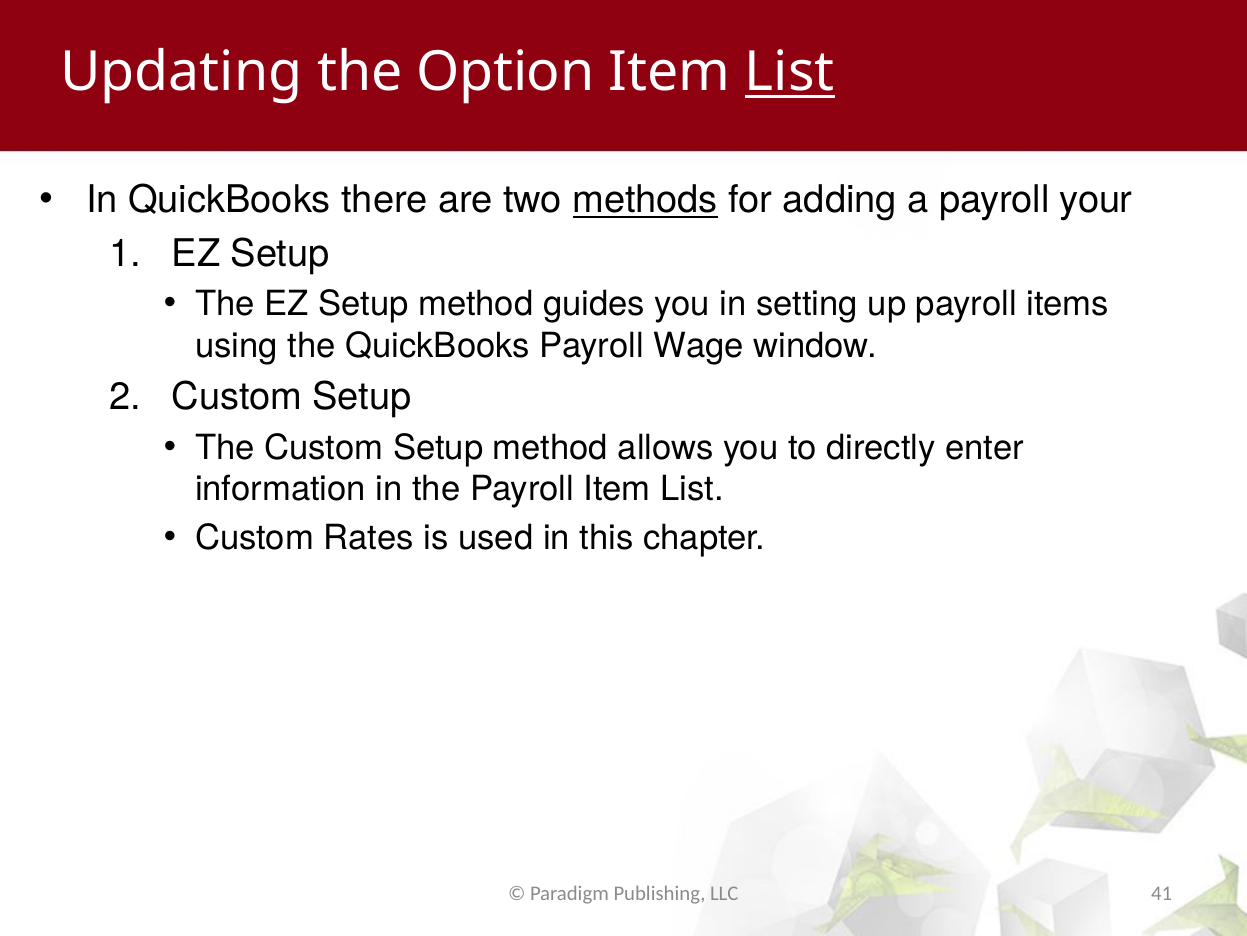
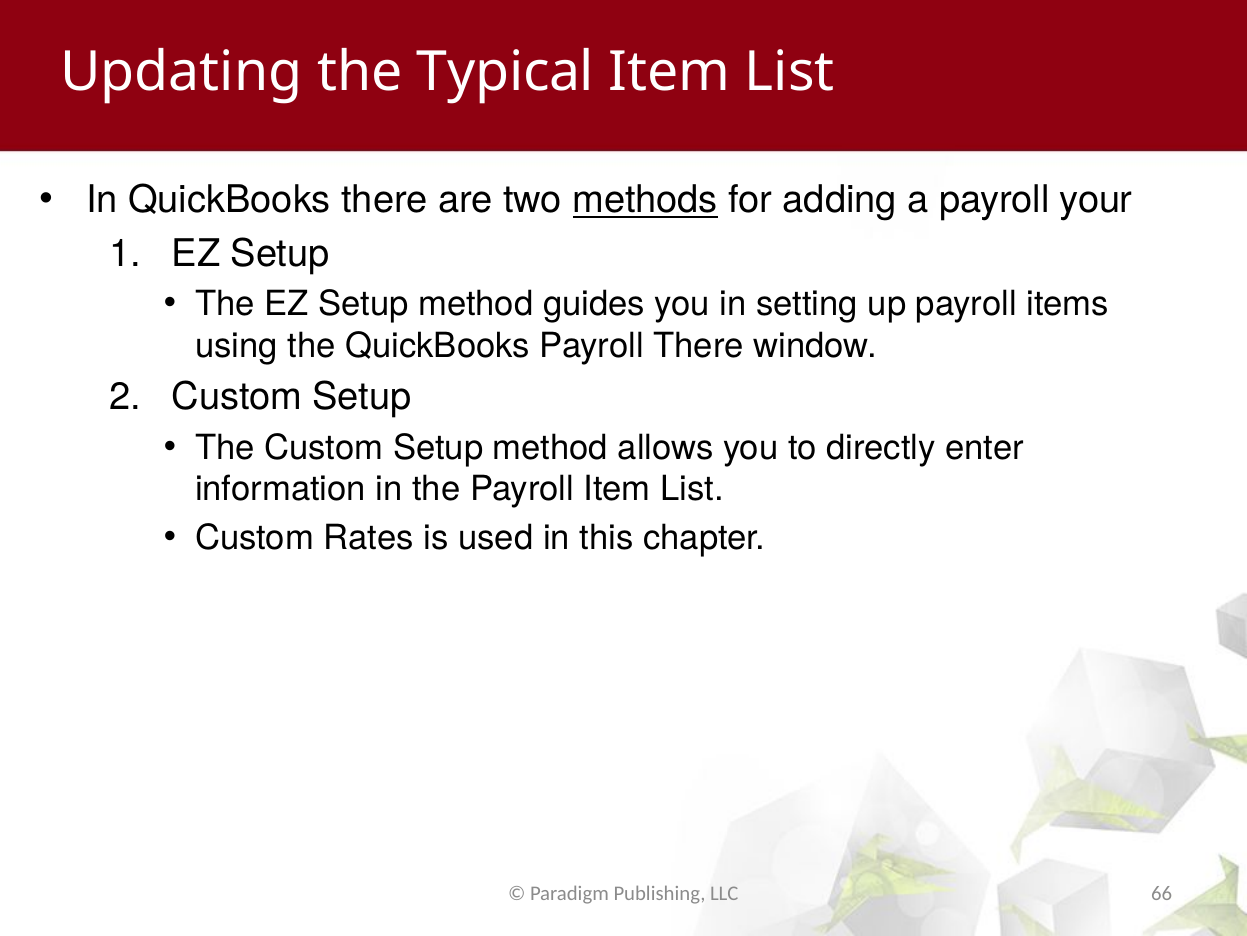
Option: Option -> Typical
List at (790, 73) underline: present -> none
Payroll Wage: Wage -> There
41: 41 -> 66
